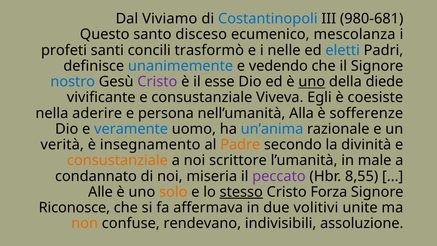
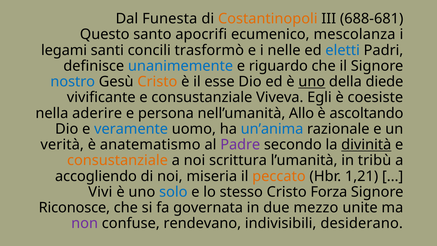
Viviamo: Viviamo -> Funesta
Costantinopoli colour: blue -> orange
980-681: 980-681 -> 688-681
disceso: disceso -> apocrifi
profeti: profeti -> legami
vedendo: vedendo -> riguardo
Cristo at (157, 82) colour: purple -> orange
Alla: Alla -> Allo
sofferenze: sofferenze -> ascoltando
insegnamento: insegnamento -> anatematismo
Padre colour: orange -> purple
divinità underline: none -> present
scrittore: scrittore -> scrittura
male: male -> tribù
condannato: condannato -> accogliendo
peccato colour: purple -> orange
8,55: 8,55 -> 1,21
Alle: Alle -> Vivi
solo colour: orange -> blue
stesso underline: present -> none
affermava: affermava -> governata
volitivi: volitivi -> mezzo
non colour: orange -> purple
assoluzione: assoluzione -> desiderano
